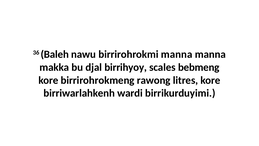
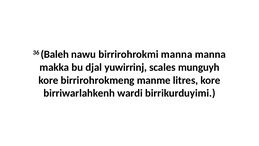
birrihyoy: birrihyoy -> yuwirrinj
bebmeng: bebmeng -> munguyh
rawong: rawong -> manme
